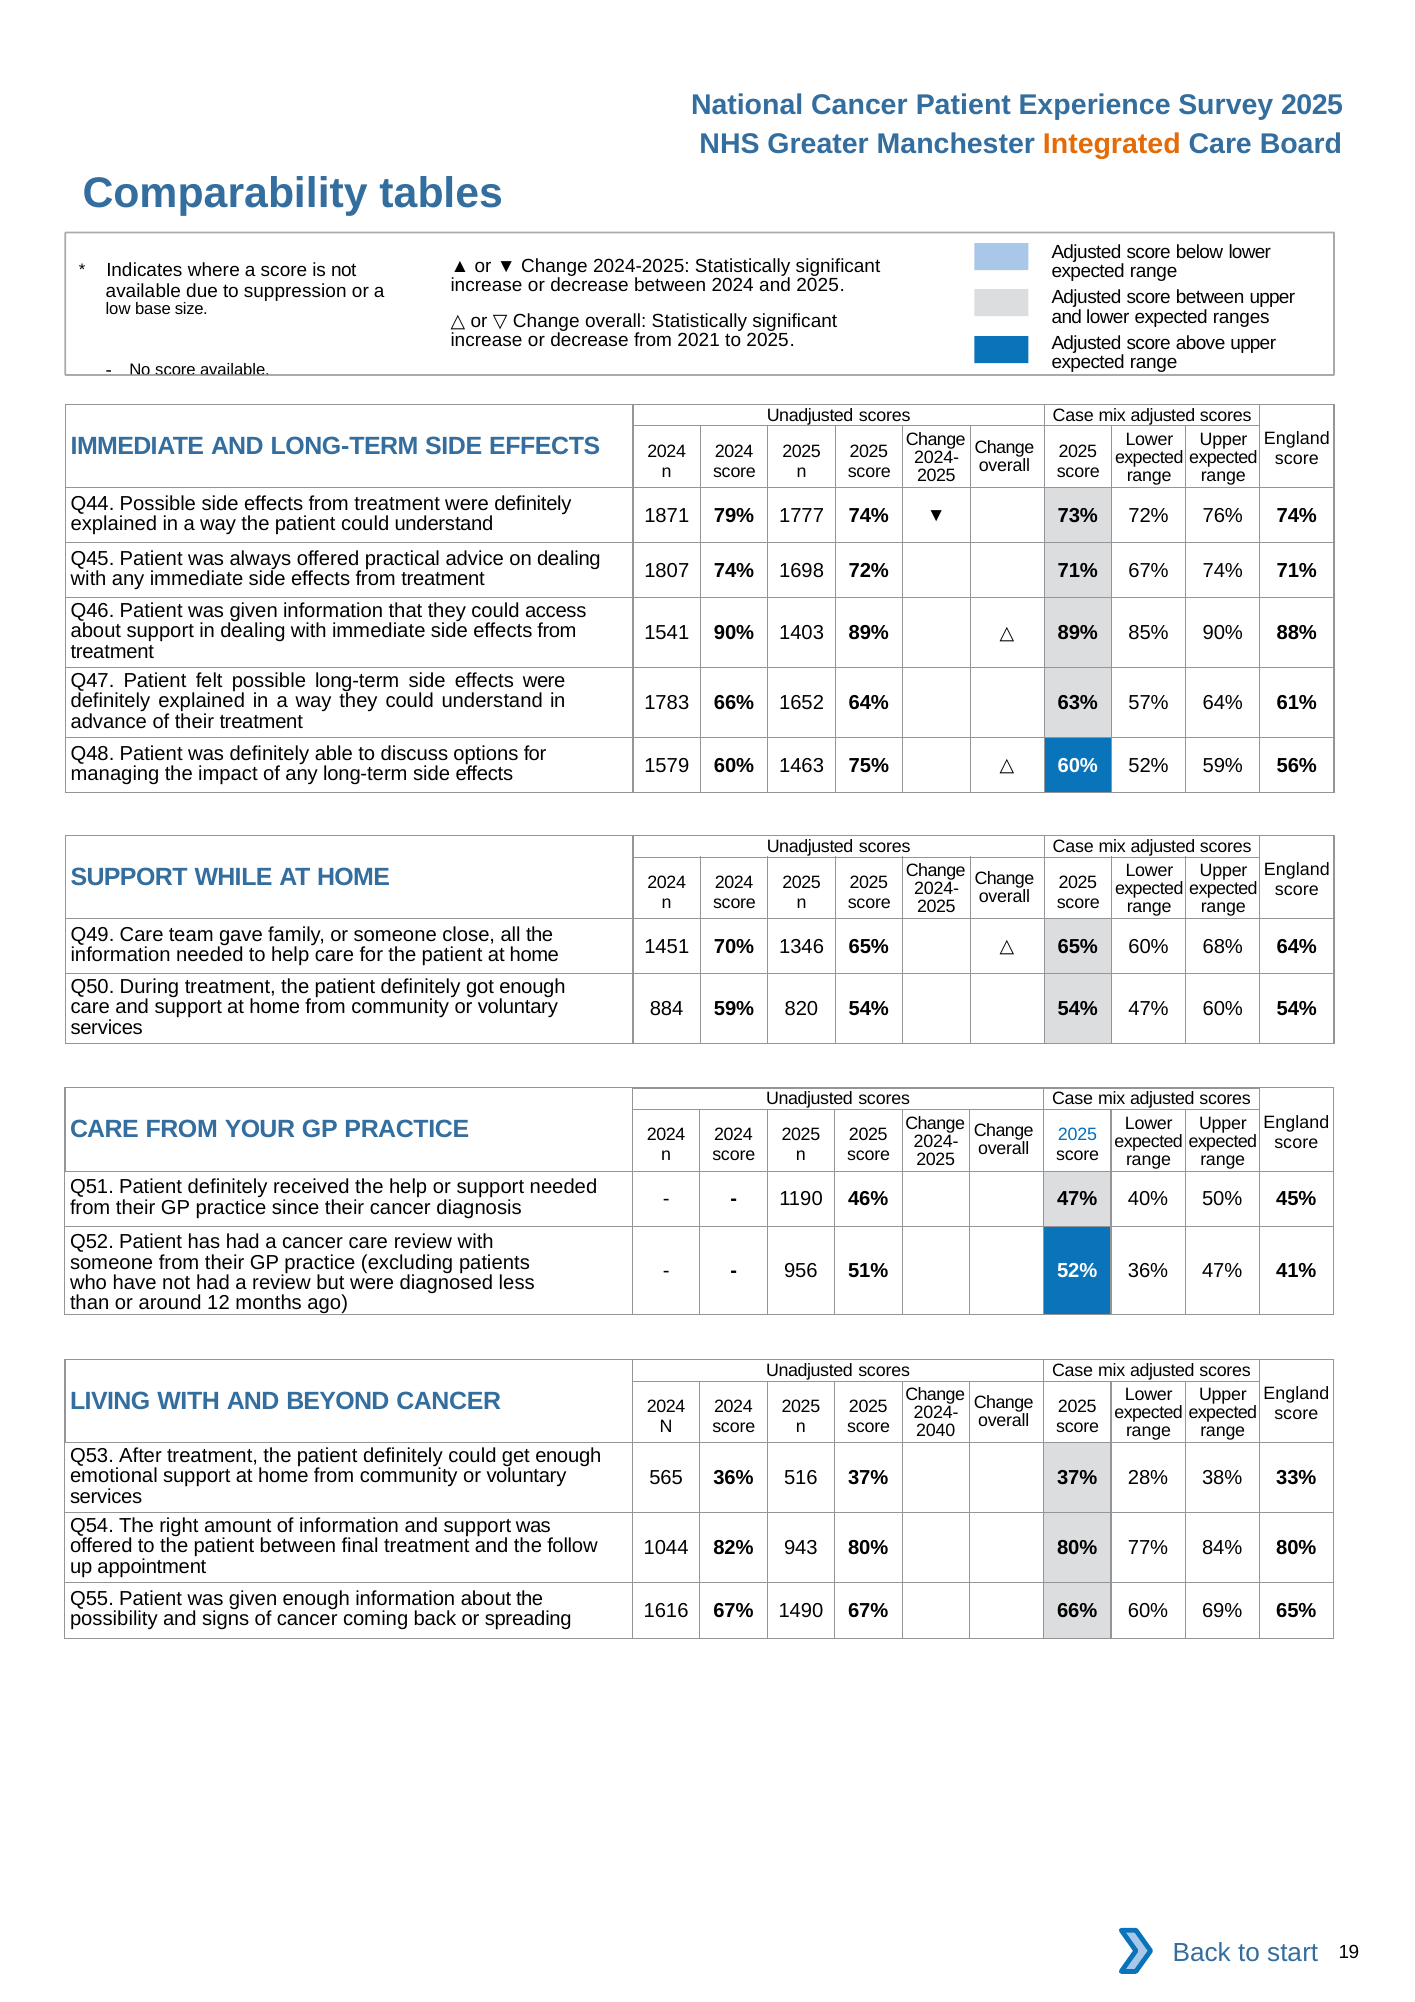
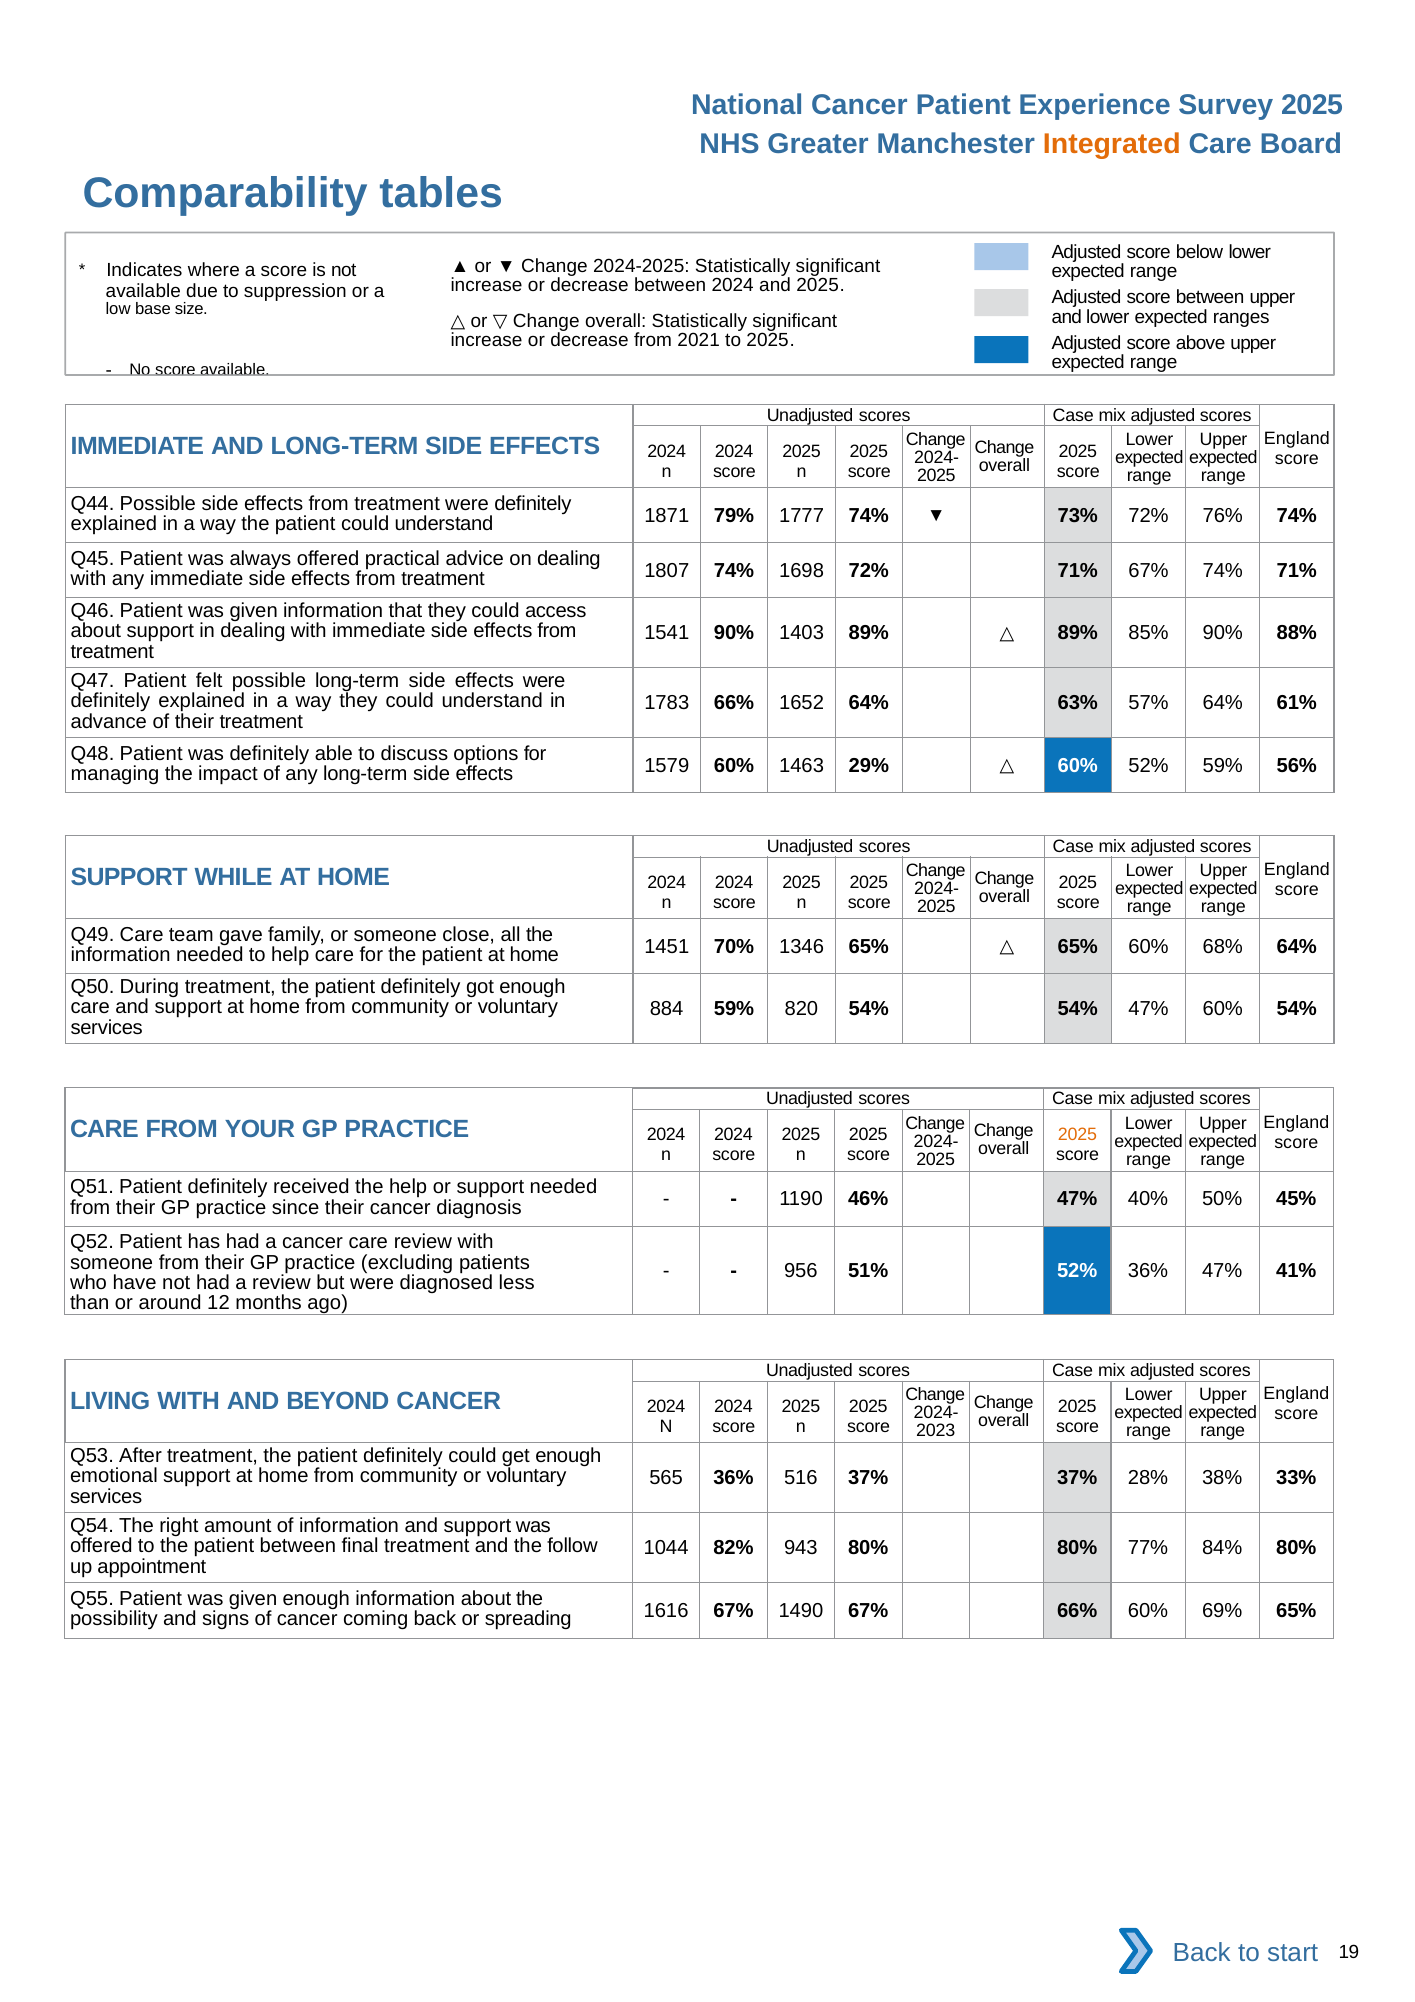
75%: 75% -> 29%
2025 at (1077, 1135) colour: blue -> orange
2040: 2040 -> 2023
